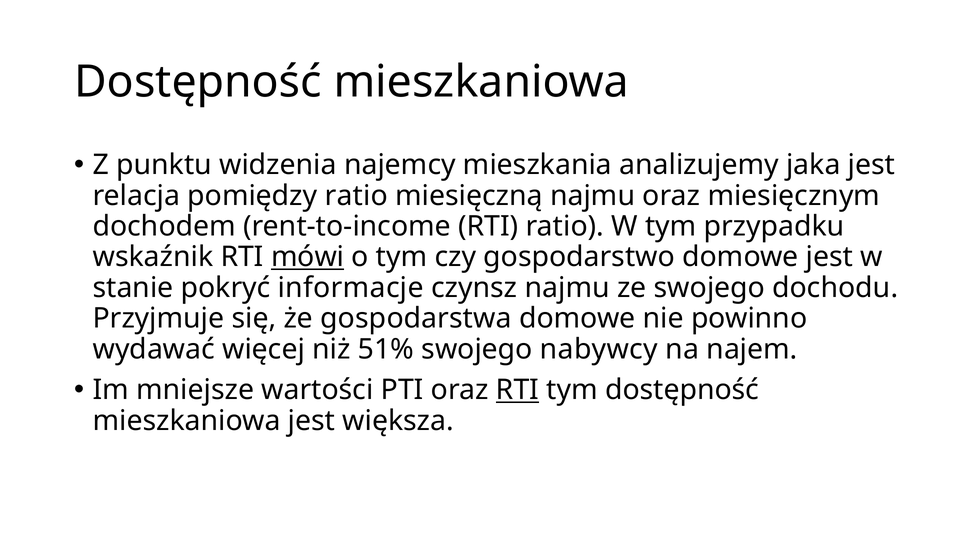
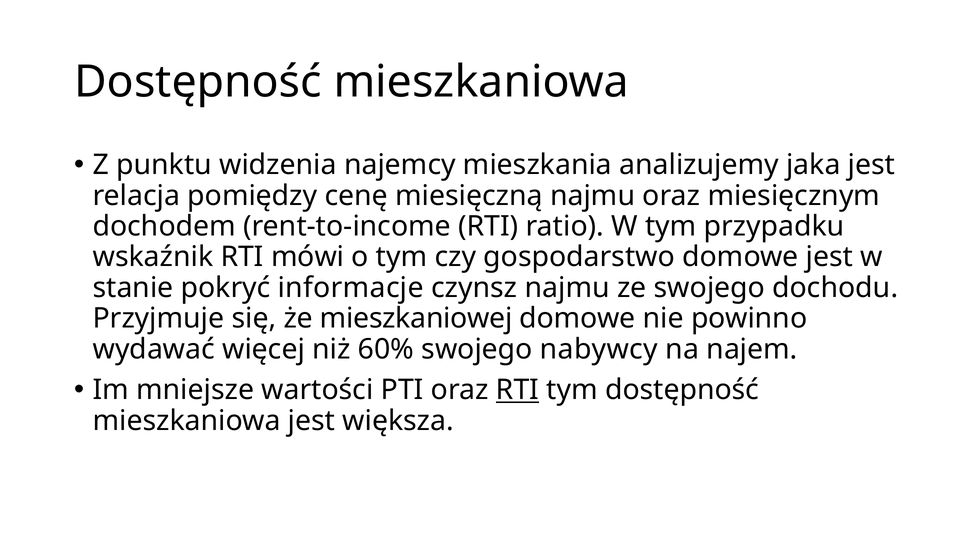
pomiędzy ratio: ratio -> cenę
mówi underline: present -> none
gospodarstwa: gospodarstwa -> mieszkaniowej
51%: 51% -> 60%
